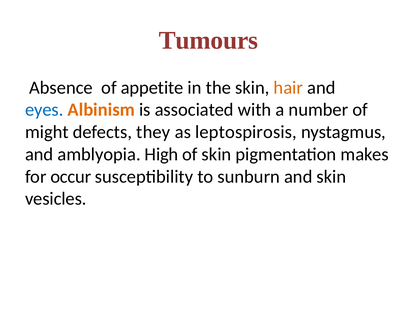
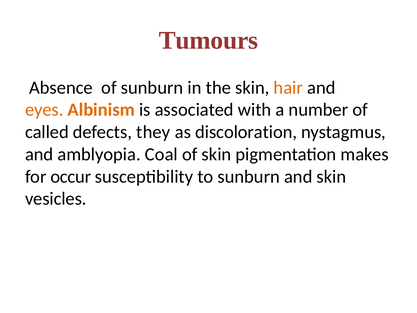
of appetite: appetite -> sunburn
eyes colour: blue -> orange
might: might -> called
leptospirosis: leptospirosis -> discoloration
High: High -> Coal
